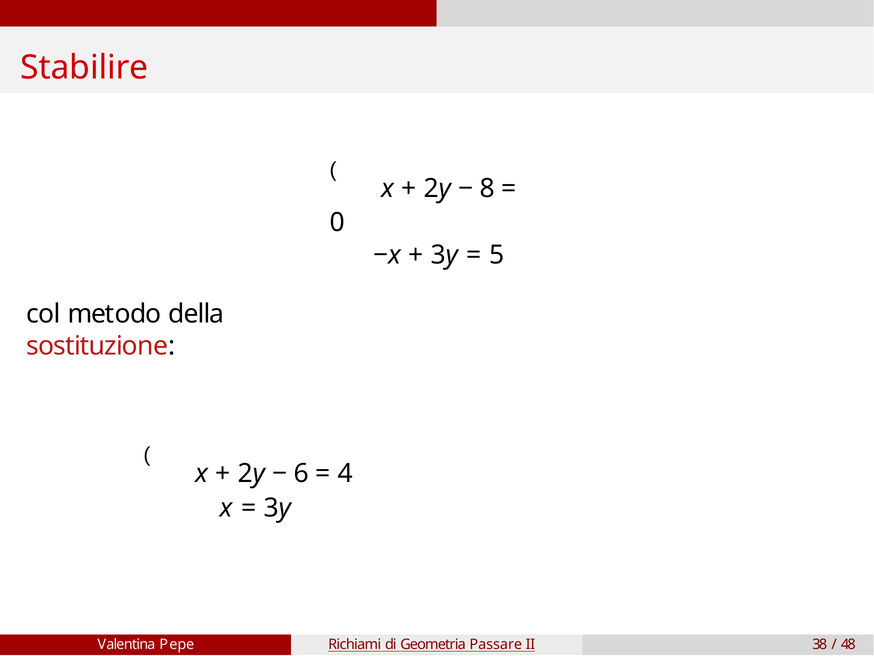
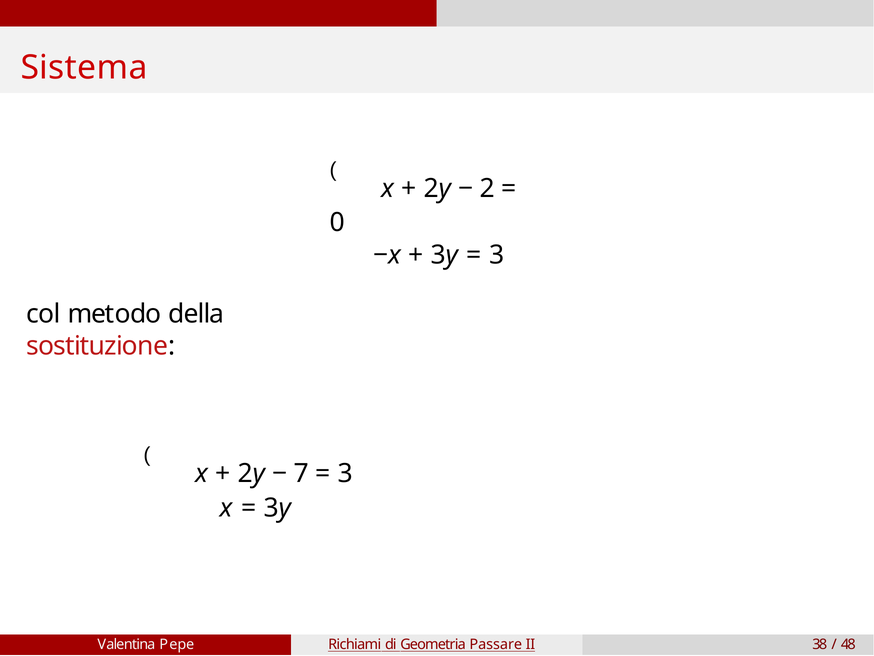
Stabilire: Stabilire -> Sistema
8: 8 -> 2
5 at (497, 255): 5 -> 3
6: 6 -> 7
4 at (345, 474): 4 -> 3
